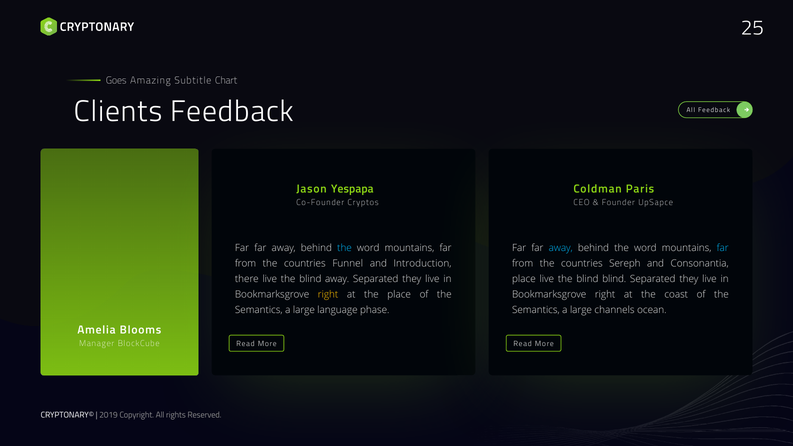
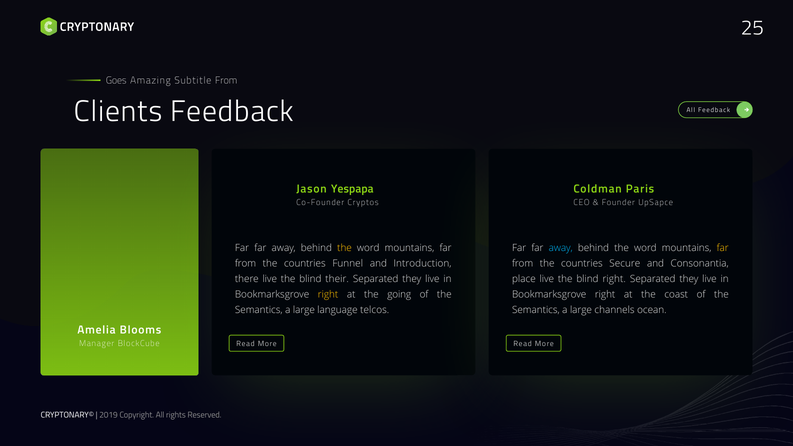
Subtitle Chart: Chart -> From
the at (344, 248) colour: light blue -> yellow
far at (723, 248) colour: light blue -> yellow
Sereph: Sereph -> Secure
blind away: away -> their
blind blind: blind -> right
the place: place -> going
phase: phase -> telcos
